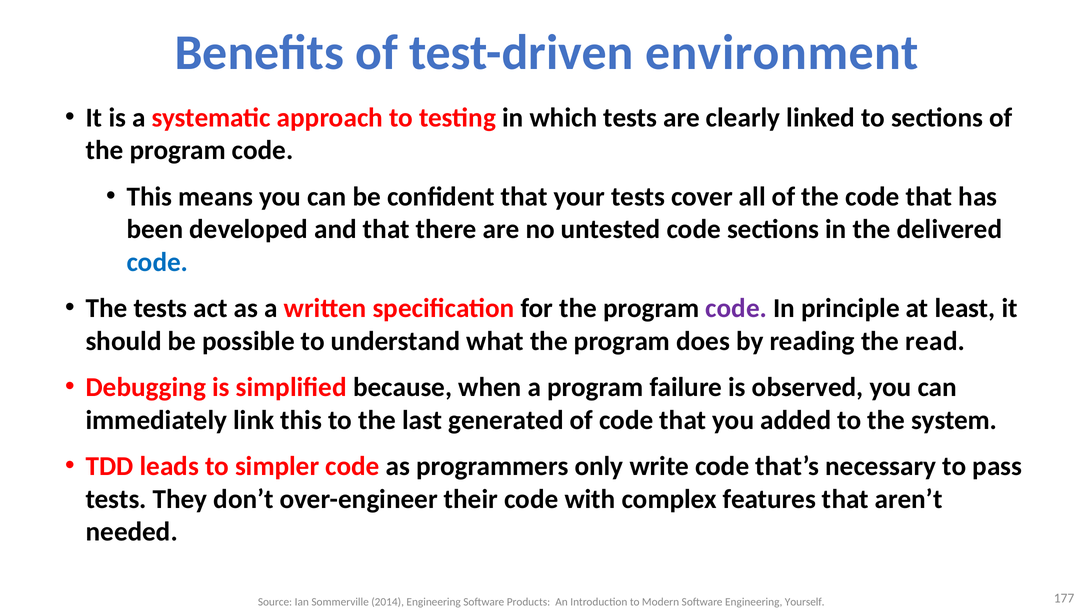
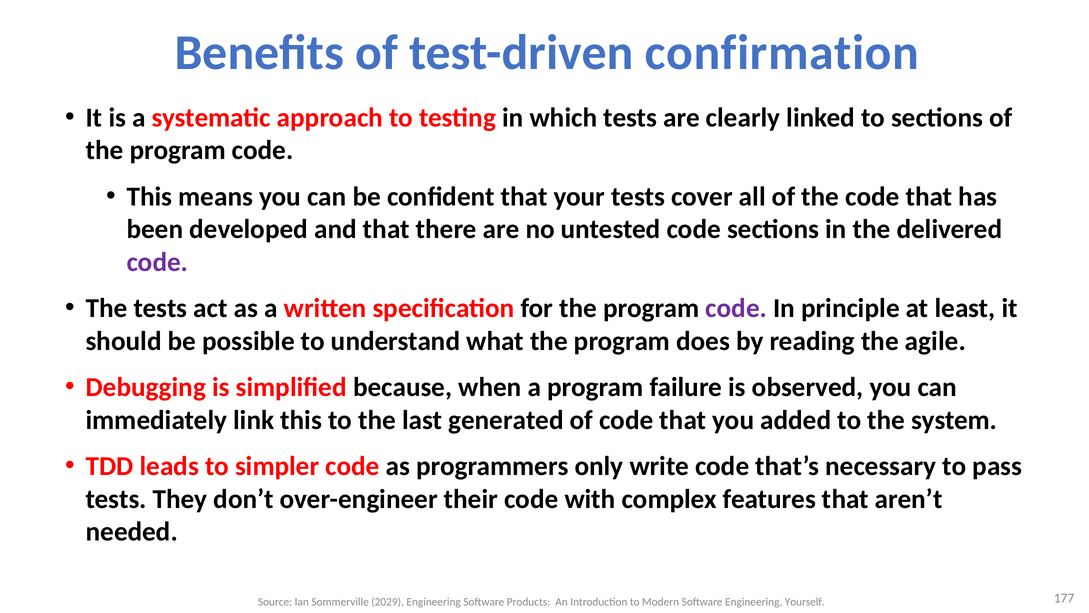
environment: environment -> confirmation
code at (157, 262) colour: blue -> purple
read: read -> agile
2014: 2014 -> 2029
